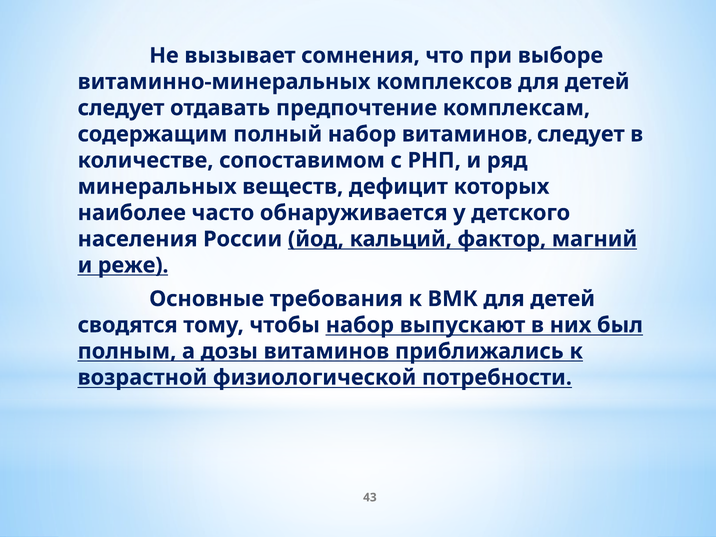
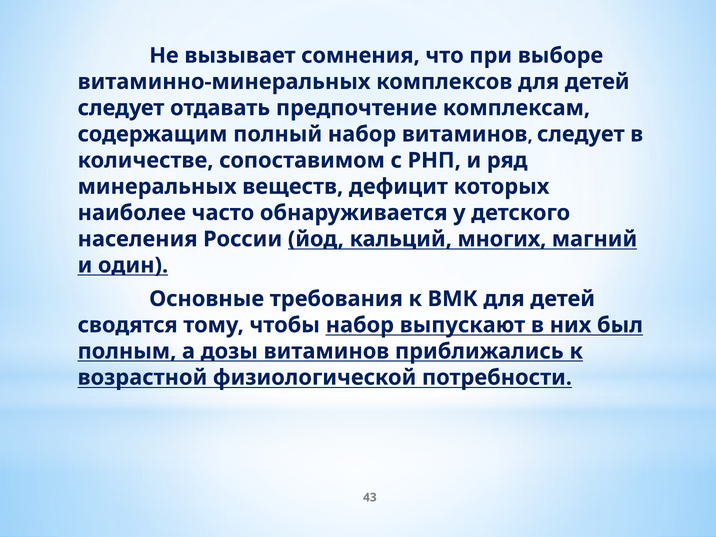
фактор: фактор -> многих
реже: реже -> один
